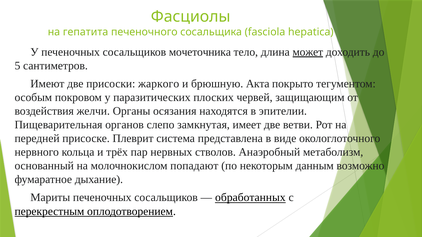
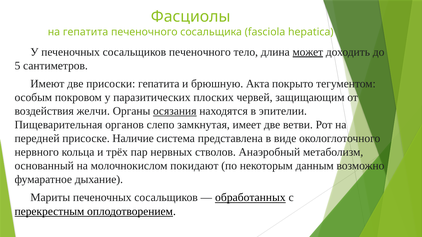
сосальщиков мочеточника: мочеточника -> печеночного
присоски жаркого: жаркого -> гепатита
осязания underline: none -> present
Плеврит: Плеврит -> Наличие
попадают: попадают -> покидают
